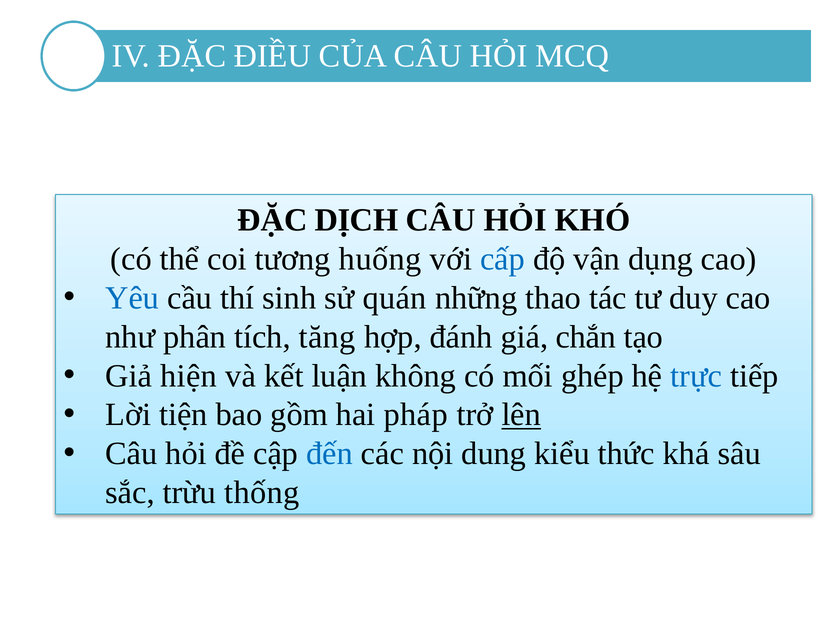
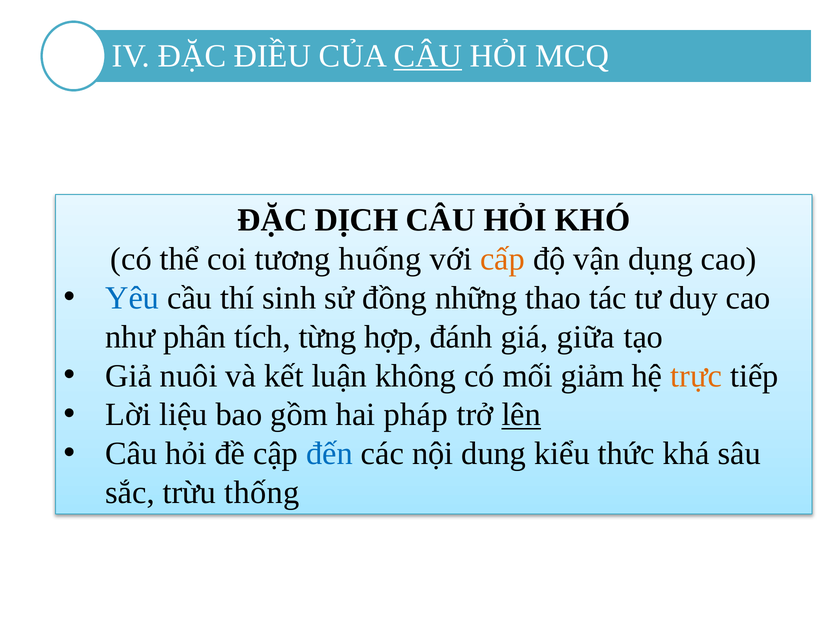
CÂU at (428, 56) underline: none -> present
cấp colour: blue -> orange
quán: quán -> đồng
tăng: tăng -> từng
chắn: chắn -> giữa
hiện: hiện -> nuôi
ghép: ghép -> giảm
trực colour: blue -> orange
tiện: tiện -> liệu
